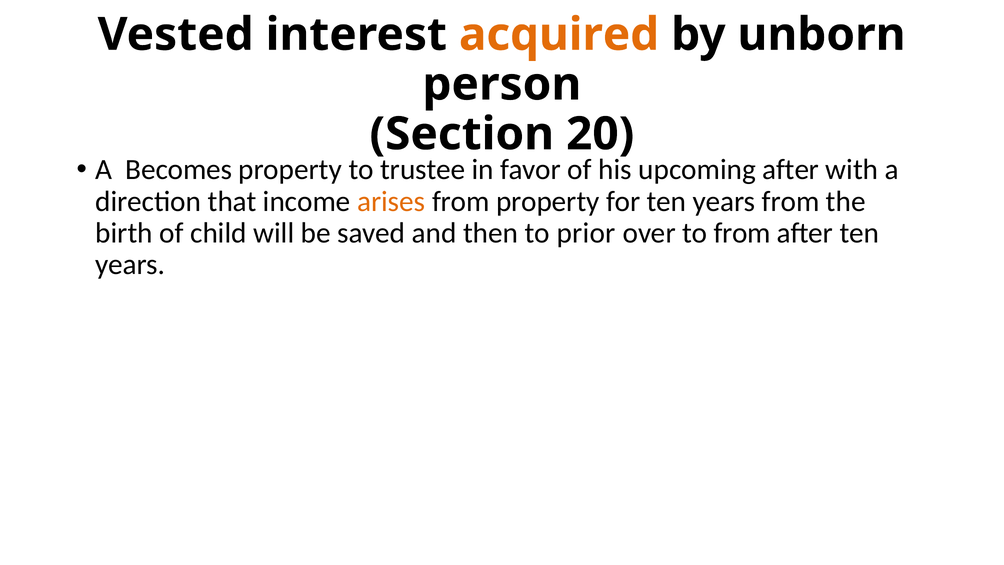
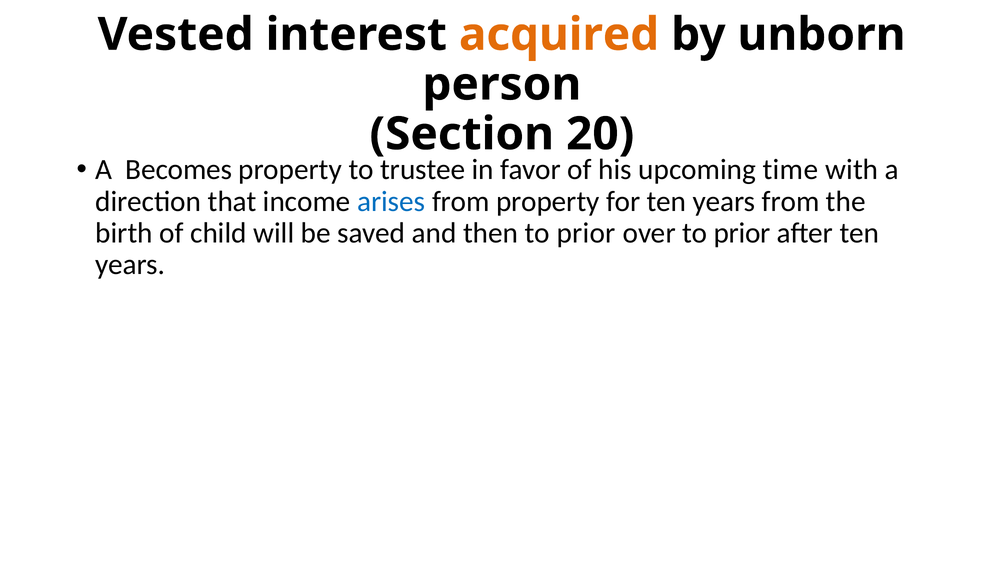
upcoming after: after -> time
arises colour: orange -> blue
over to from: from -> prior
